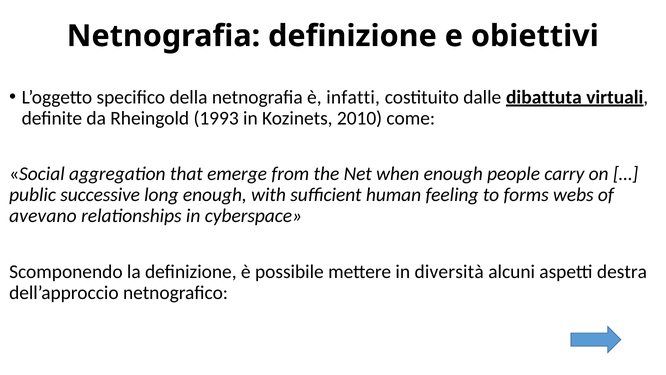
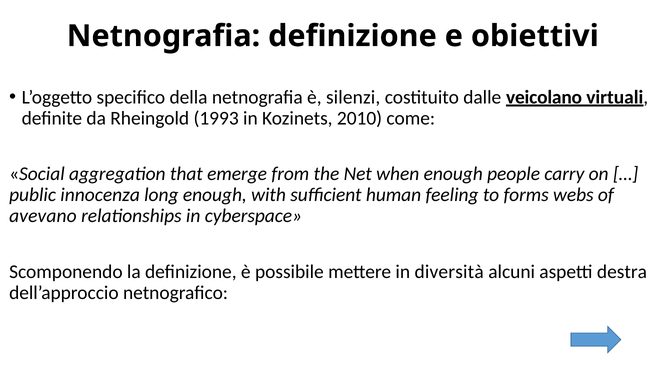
infatti: infatti -> silenzi
dibattuta: dibattuta -> veicolano
successive: successive -> innocenza
